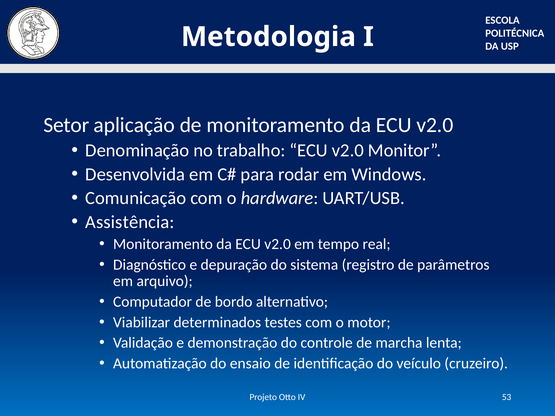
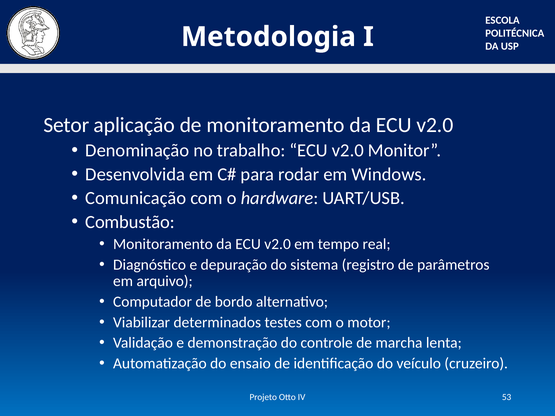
Assistência: Assistência -> Combustão
